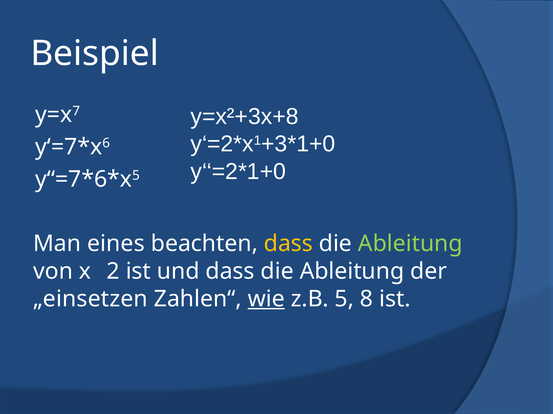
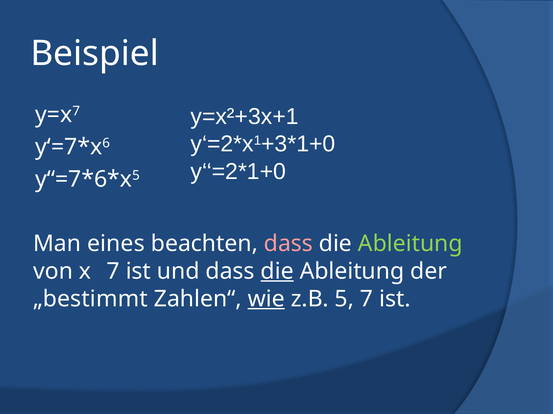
y=x²+3x+8: y=x²+3x+8 -> y=x²+3x+1
dass at (288, 244) colour: yellow -> pink
x 2: 2 -> 7
die at (277, 272) underline: none -> present
„einsetzen: „einsetzen -> „bestimmt
5 8: 8 -> 7
